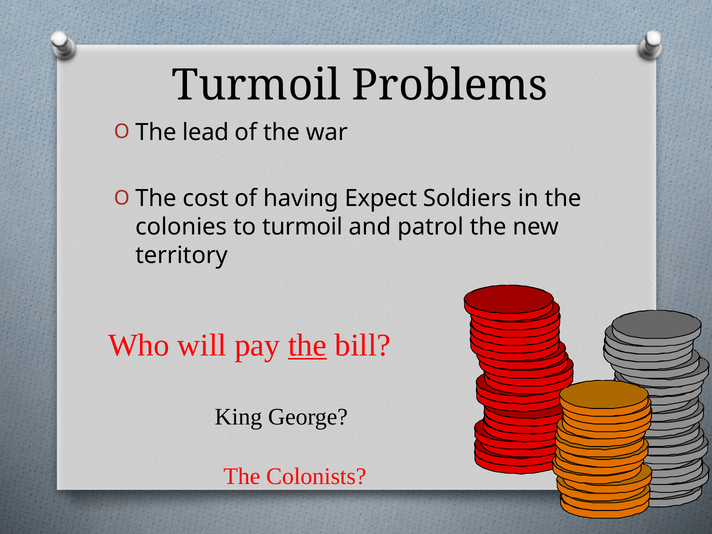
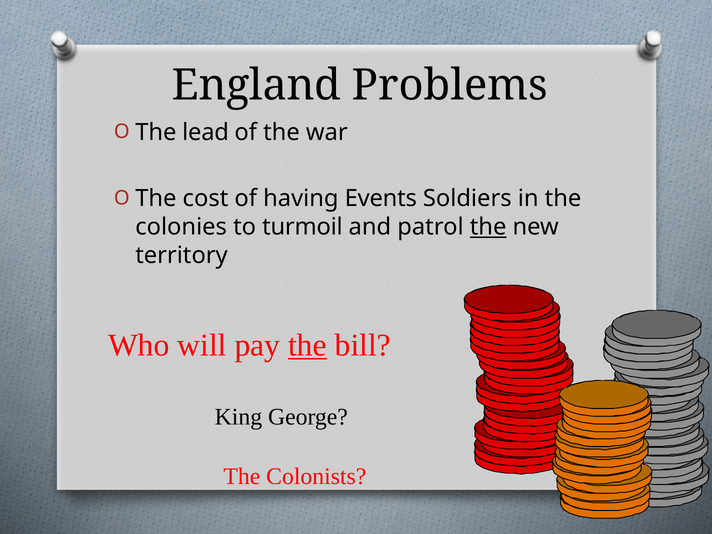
Turmoil at (256, 85): Turmoil -> England
Expect: Expect -> Events
the at (488, 227) underline: none -> present
